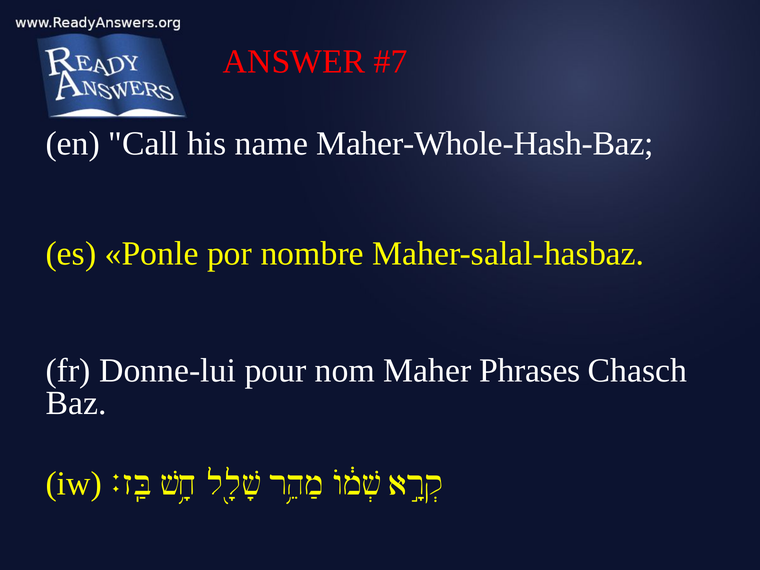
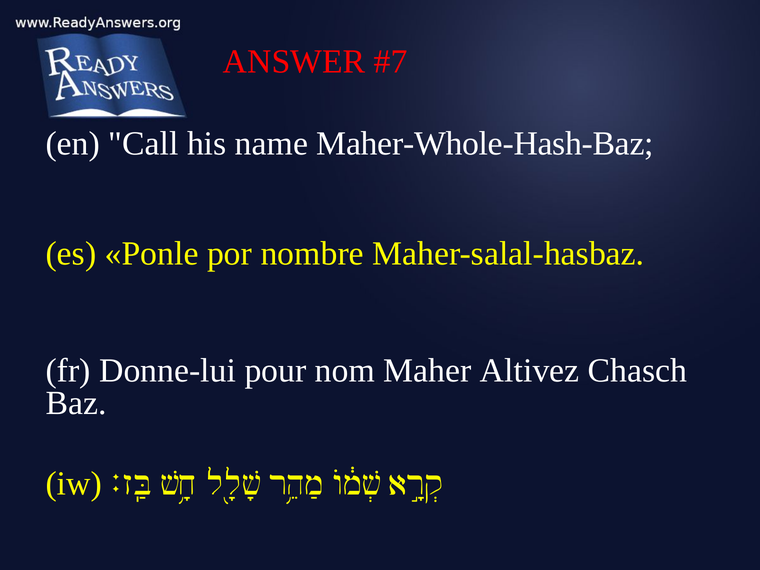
Phrases: Phrases -> Altivez
